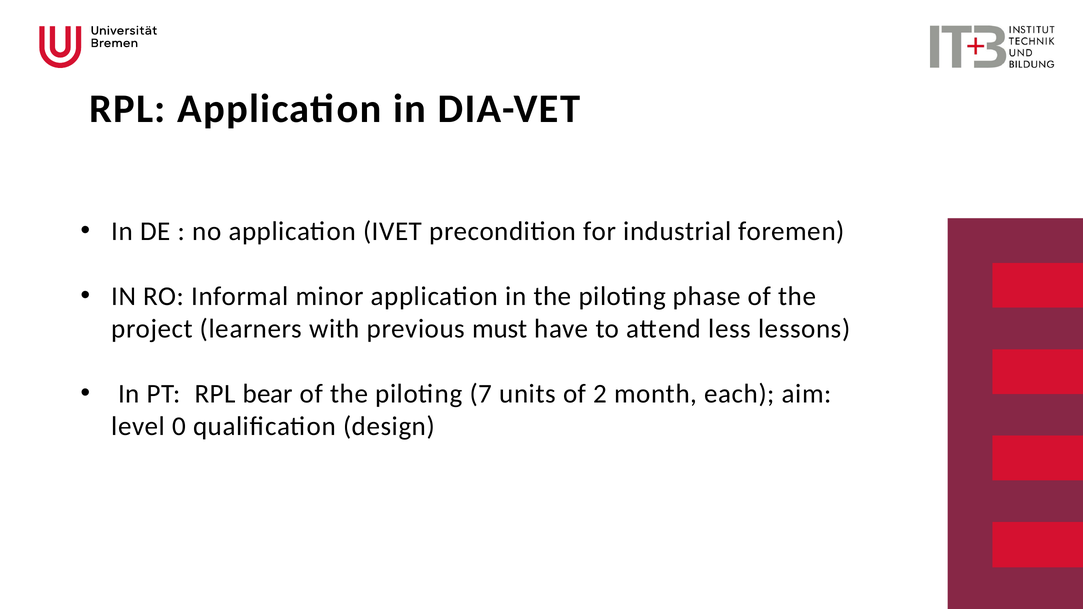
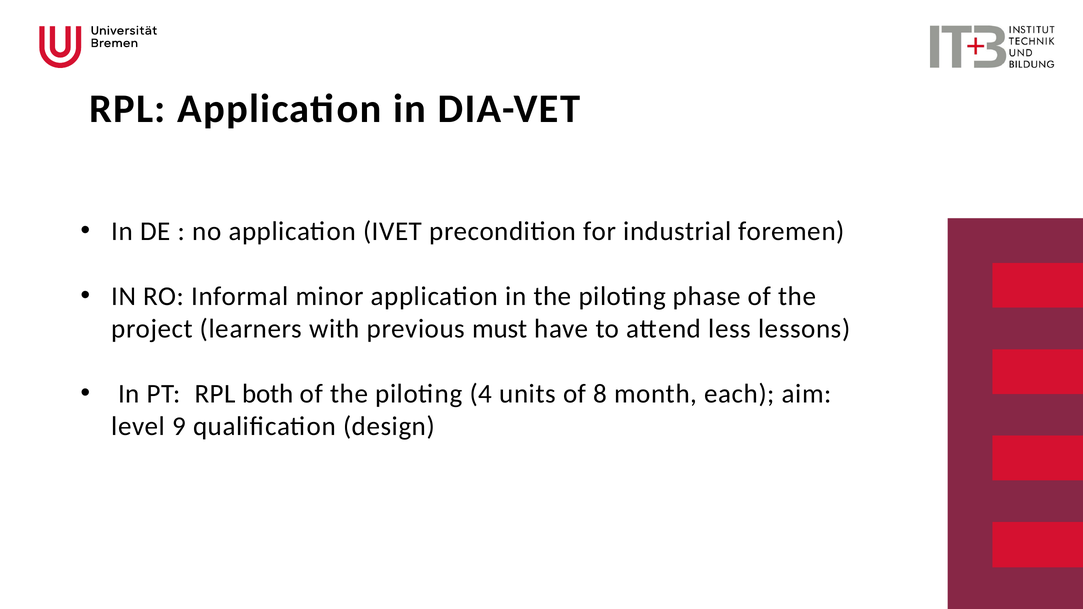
bear: bear -> both
7: 7 -> 4
2: 2 -> 8
0: 0 -> 9
